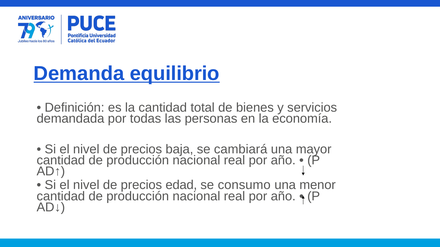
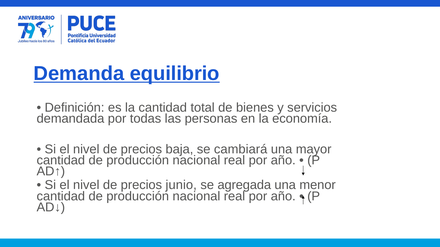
edad: edad -> junio
consumo: consumo -> agregada
